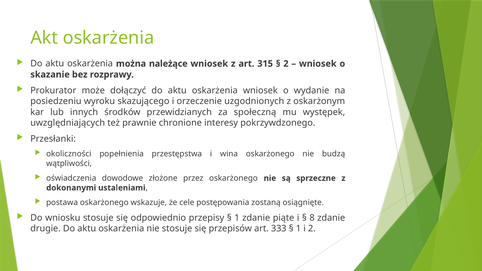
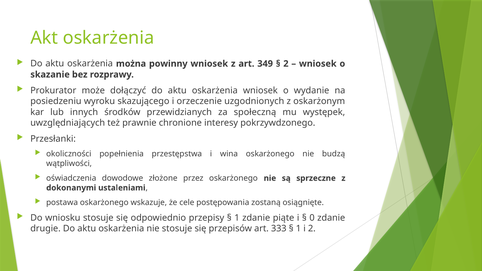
należące: należące -> powinny
315: 315 -> 349
8: 8 -> 0
